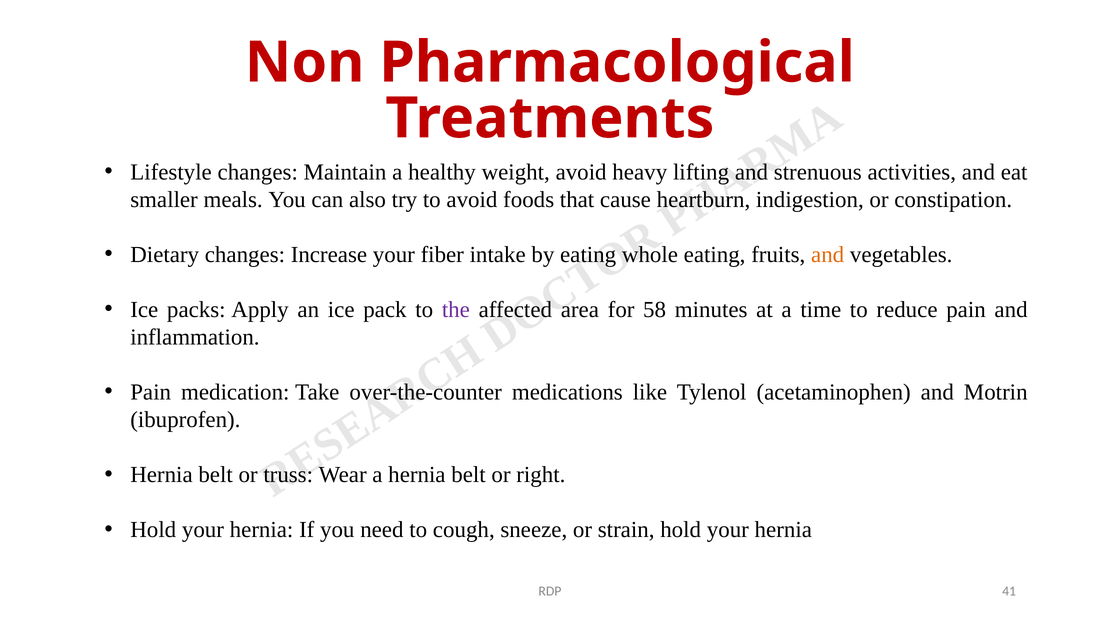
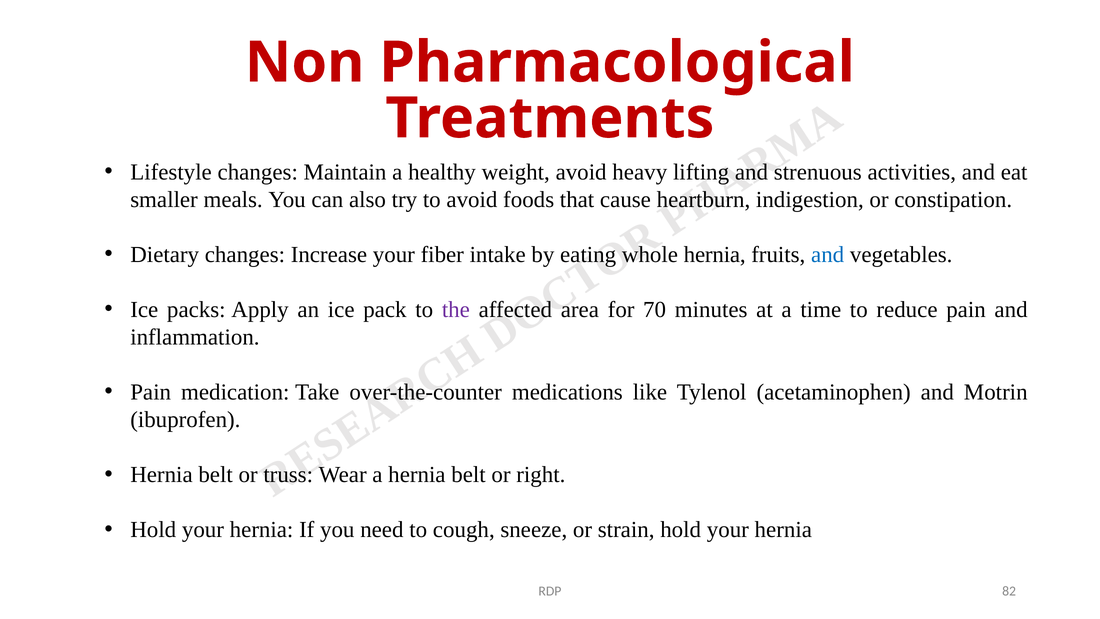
eating at (715, 254): eating -> hernia
and at (828, 254) colour: orange -> blue
58: 58 -> 70
41: 41 -> 82
